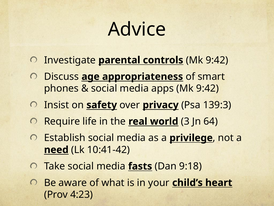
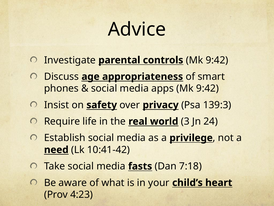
64: 64 -> 24
9:18: 9:18 -> 7:18
